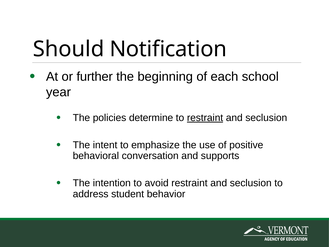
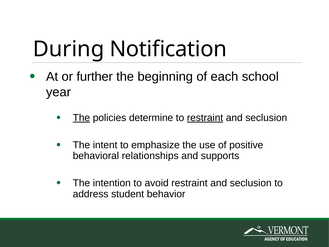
Should: Should -> During
The at (81, 118) underline: none -> present
conversation: conversation -> relationships
